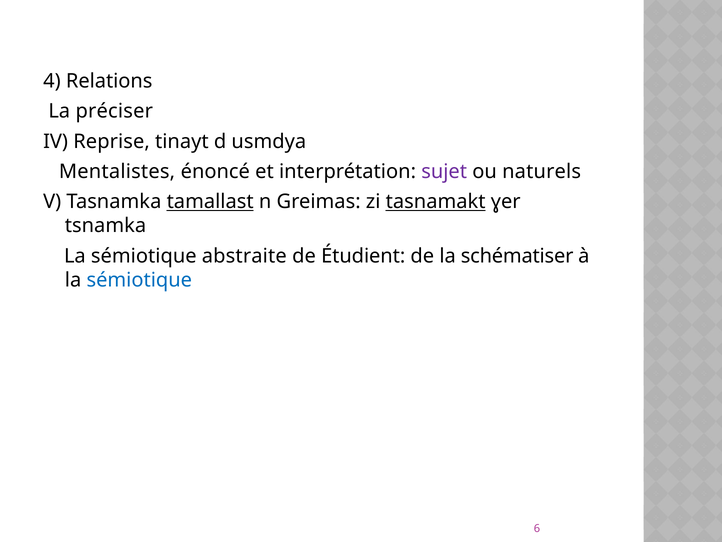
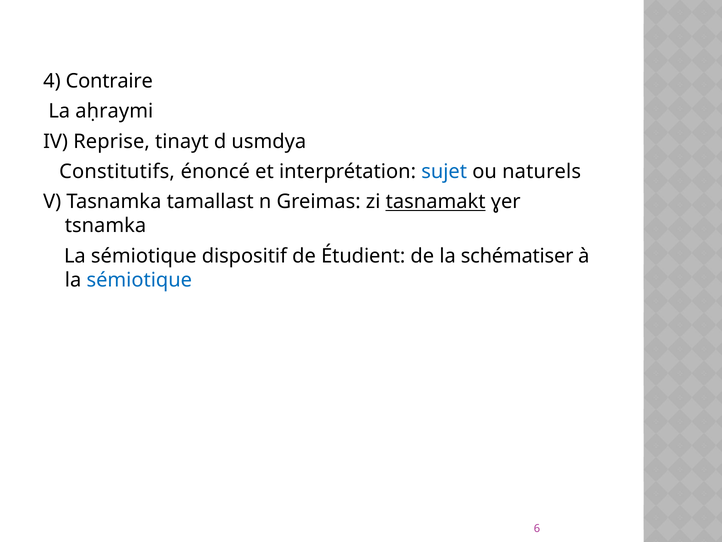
Relations: Relations -> Contraire
préciser: préciser -> aḥraymi
Mentalistes: Mentalistes -> Constitutifs
sujet colour: purple -> blue
tamallast underline: present -> none
abstraite: abstraite -> dispositif
